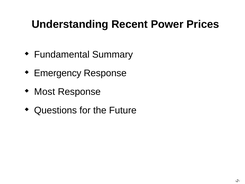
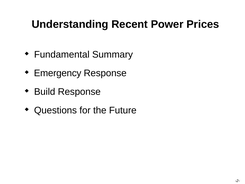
Most: Most -> Build
